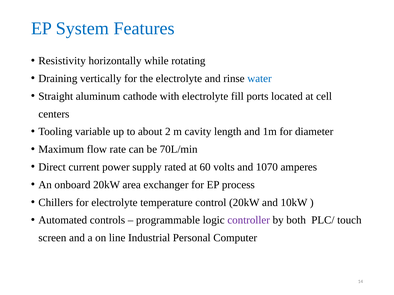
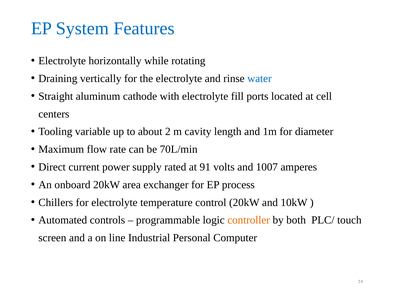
Resistivity at (62, 61): Resistivity -> Electrolyte
60: 60 -> 91
1070: 1070 -> 1007
controller colour: purple -> orange
